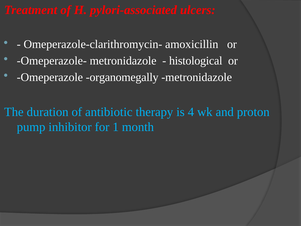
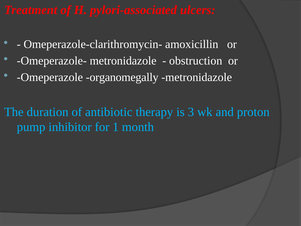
histological: histological -> obstruction
4: 4 -> 3
